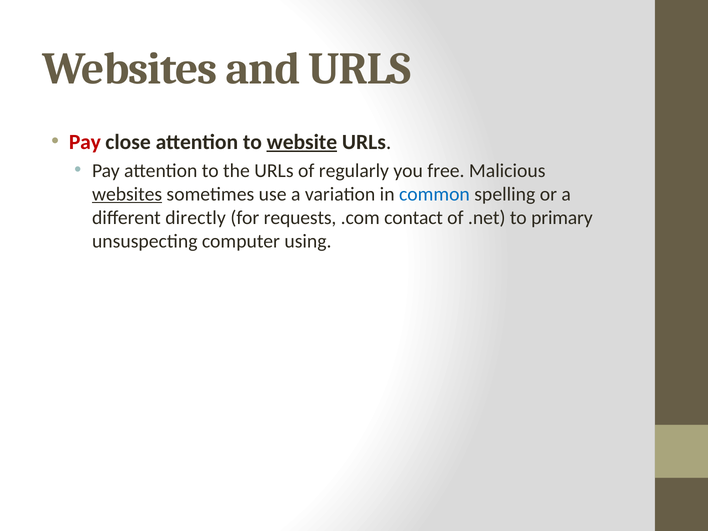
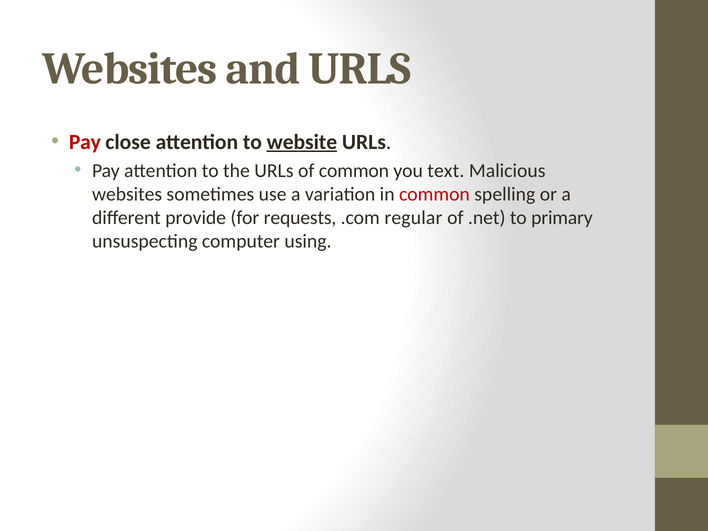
of regularly: regularly -> common
free: free -> text
websites at (127, 194) underline: present -> none
common at (434, 194) colour: blue -> red
directly: directly -> provide
contact: contact -> regular
